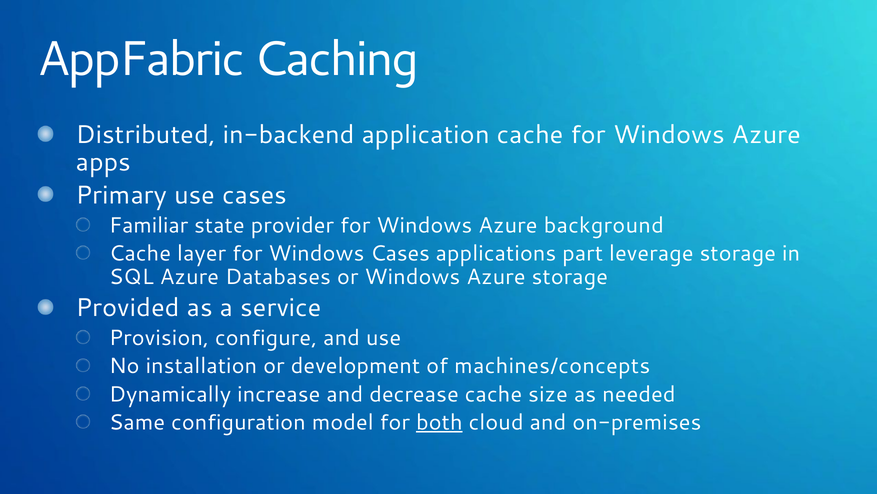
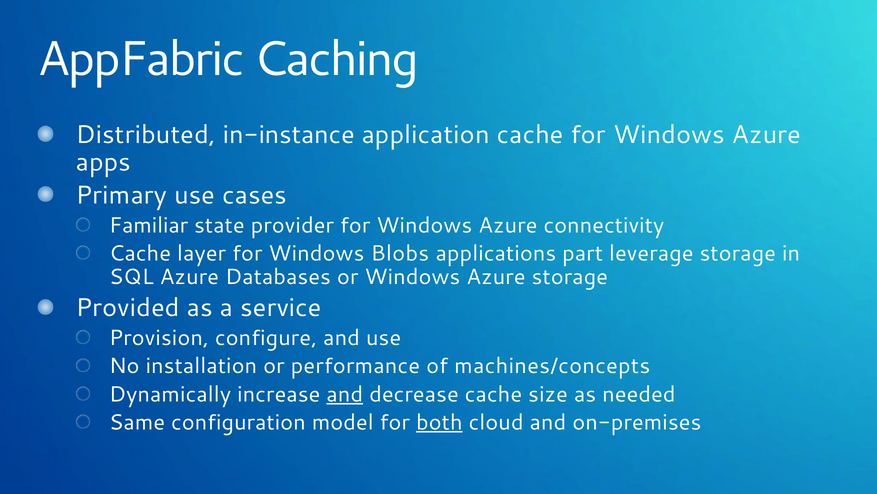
in-backend: in-backend -> in-instance
background: background -> connectivity
Windows Cases: Cases -> Blobs
development: development -> performance
and at (345, 394) underline: none -> present
